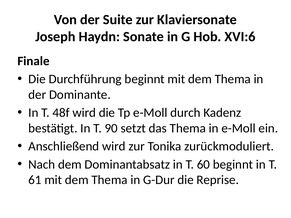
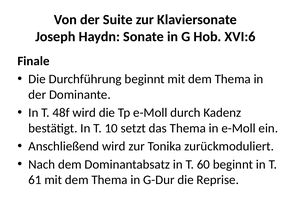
90: 90 -> 10
